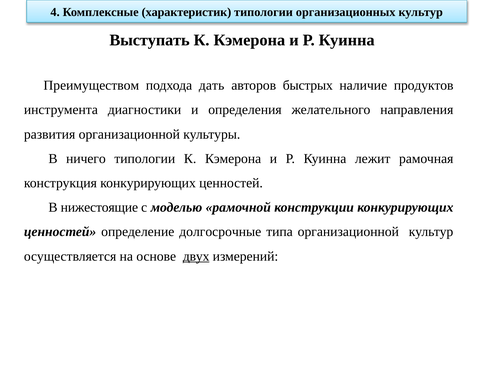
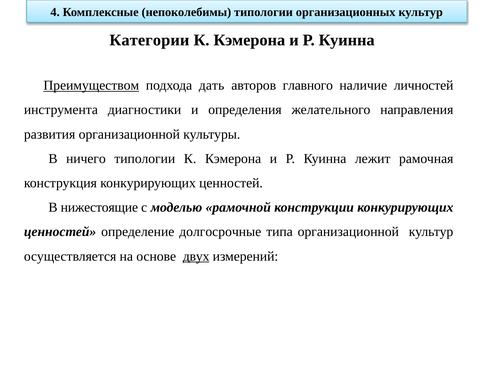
характеристик: характеристик -> непоколебимы
Выступать: Выступать -> Категории
Преимуществом underline: none -> present
быстрых: быстрых -> главного
продуктов: продуктов -> личностей
